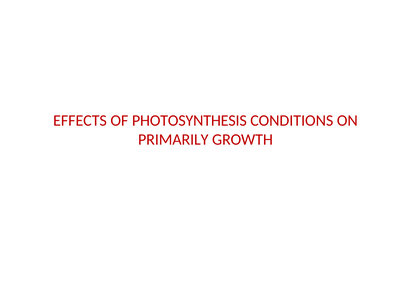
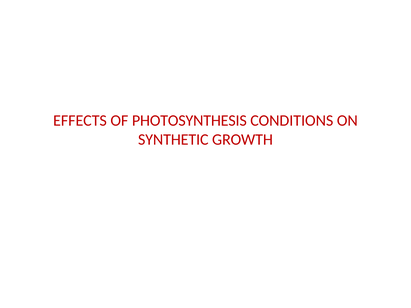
PRIMARILY: PRIMARILY -> SYNTHETIC
